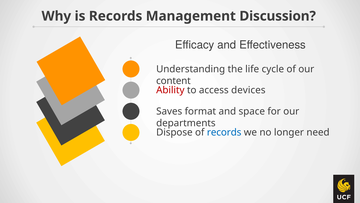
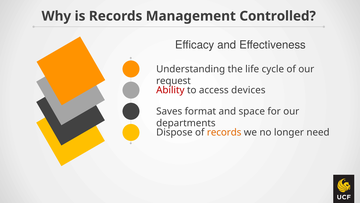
Discussion: Discussion -> Controlled
content: content -> request
records at (224, 132) colour: blue -> orange
